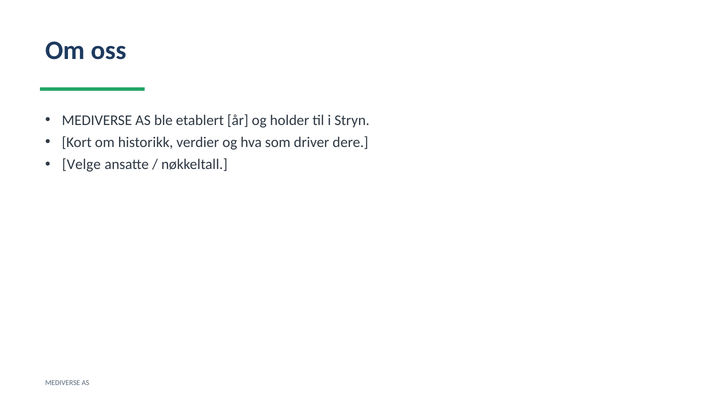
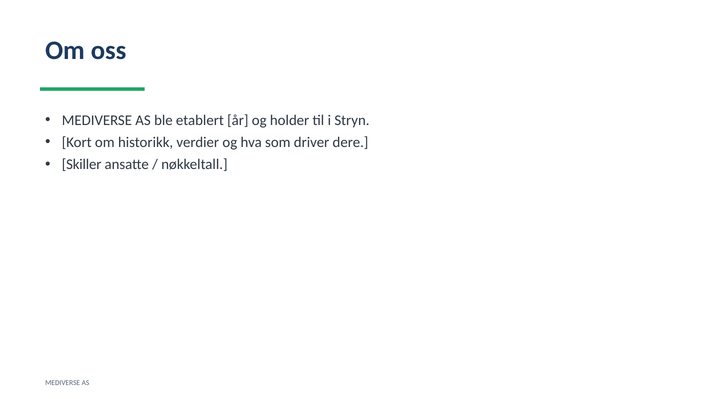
Velge: Velge -> Skiller
